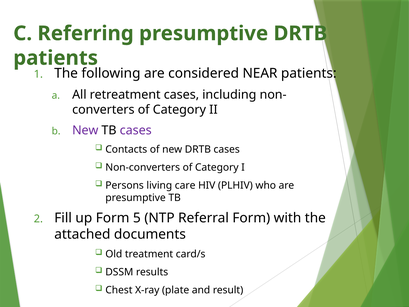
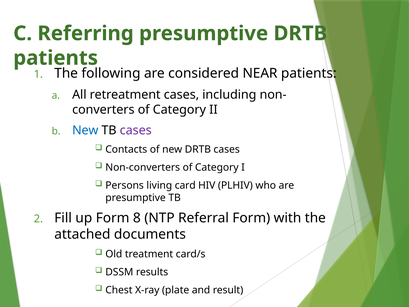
New at (85, 130) colour: purple -> blue
care: care -> card
5: 5 -> 8
